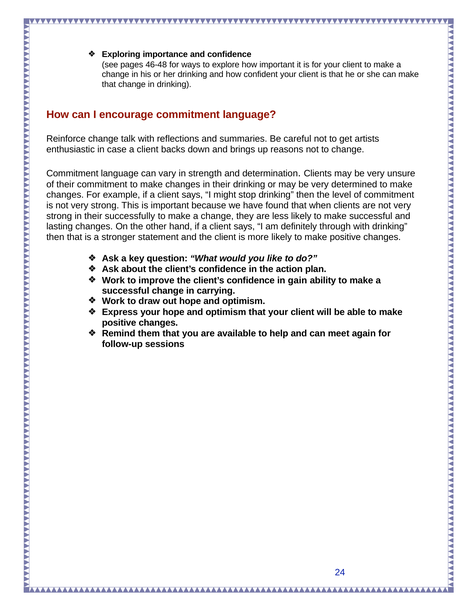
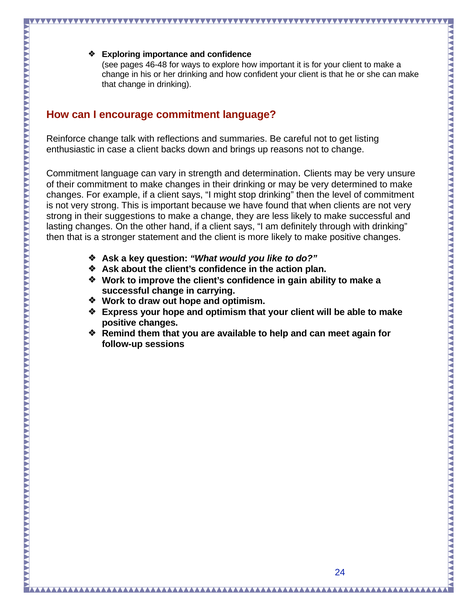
artists: artists -> listing
successfully: successfully -> suggestions
